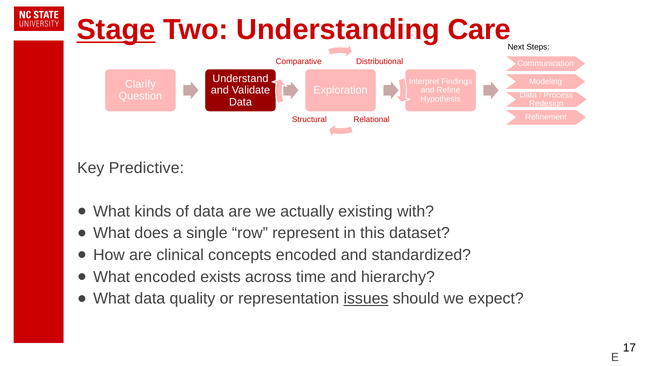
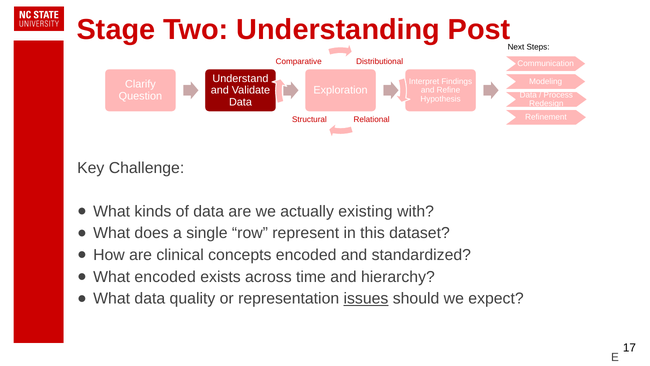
Stage underline: present -> none
Care: Care -> Post
Predictive: Predictive -> Challenge
